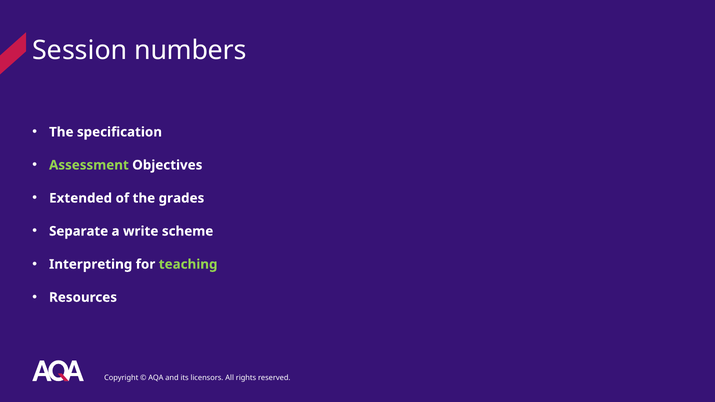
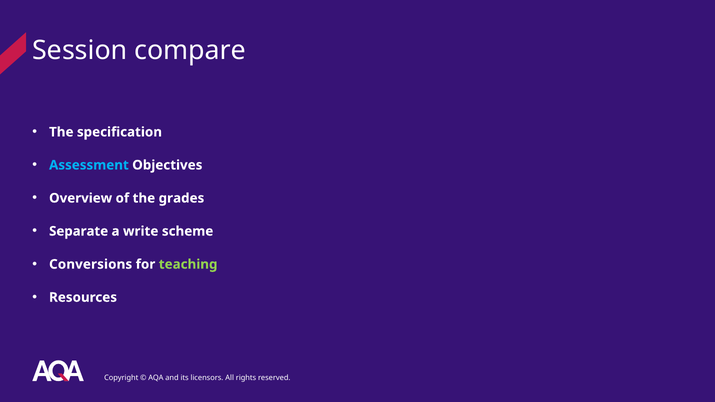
numbers: numbers -> compare
Assessment colour: light green -> light blue
Extended: Extended -> Overview
Interpreting: Interpreting -> Conversions
